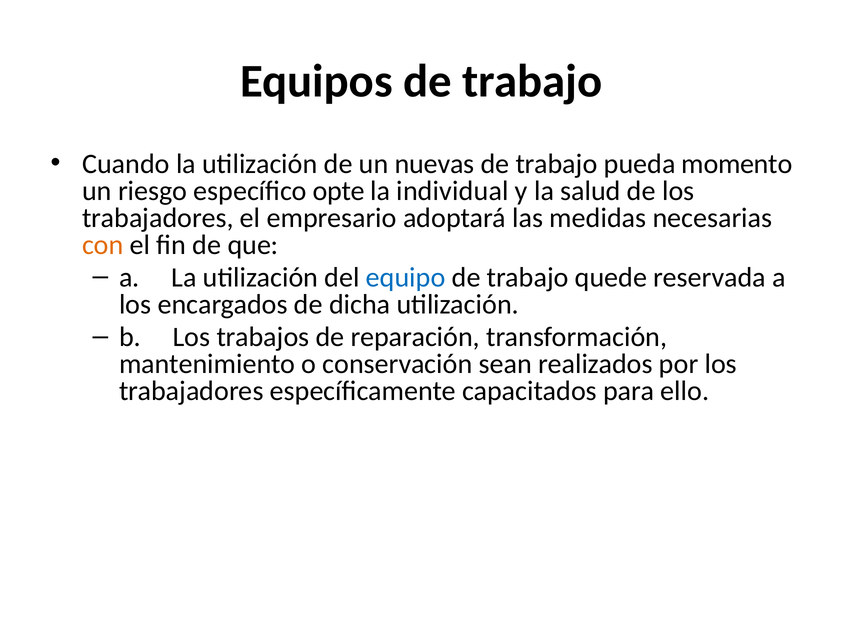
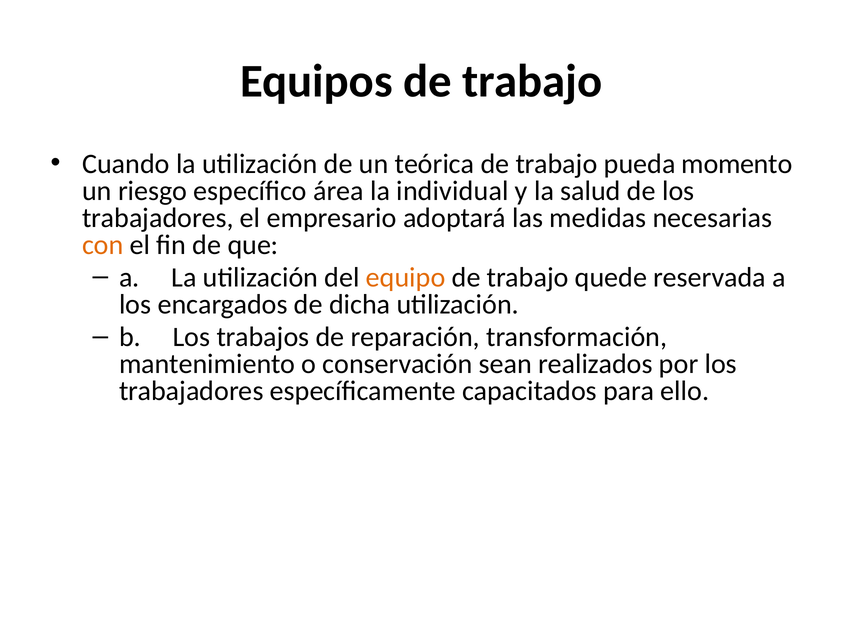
nuevas: nuevas -> teórica
opte: opte -> área
equipo colour: blue -> orange
